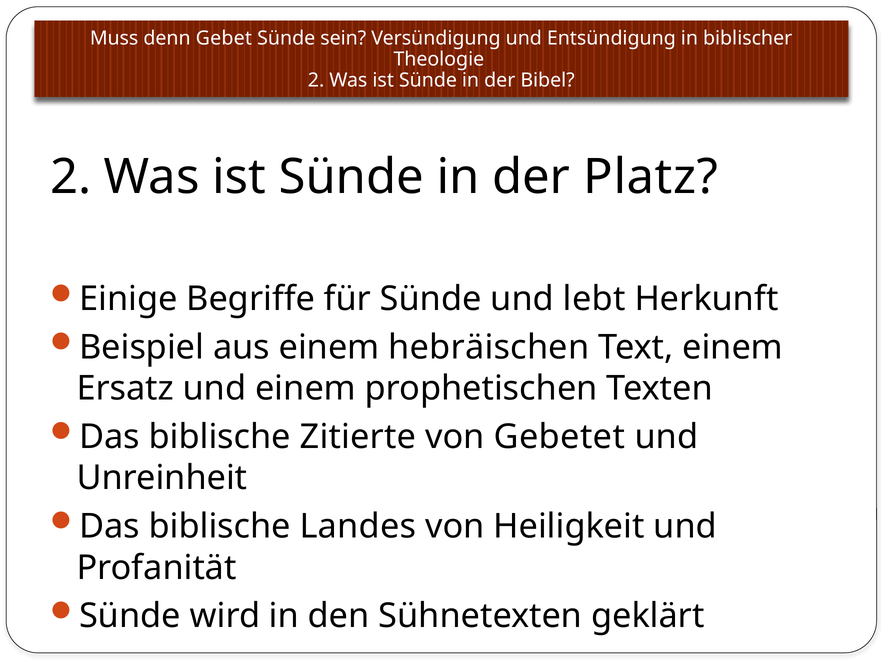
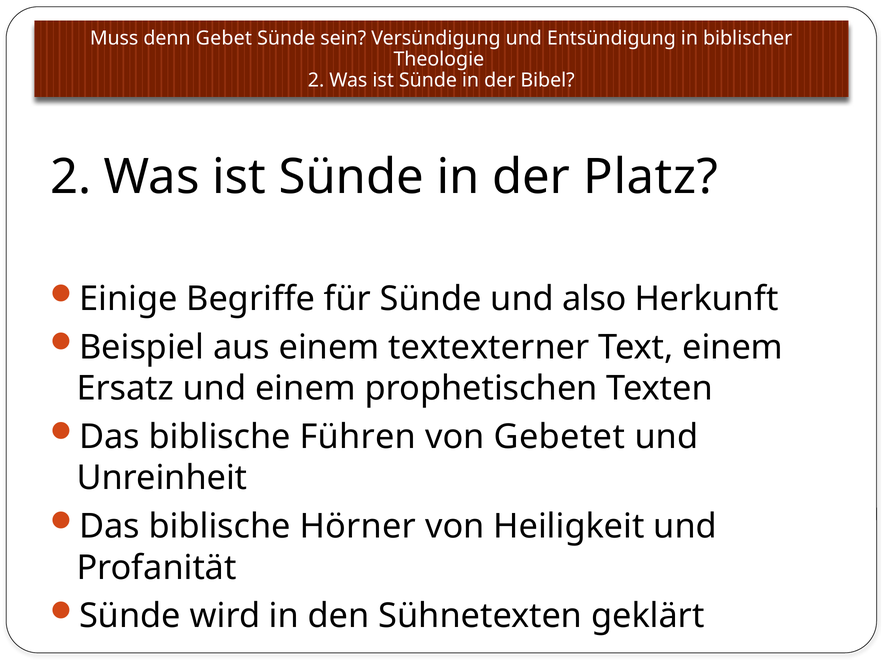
lebt: lebt -> also
hebräischen: hebräischen -> textexterner
Zitierte: Zitierte -> Führen
Landes: Landes -> Hörner
